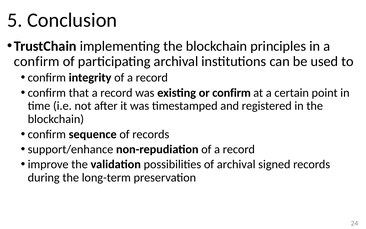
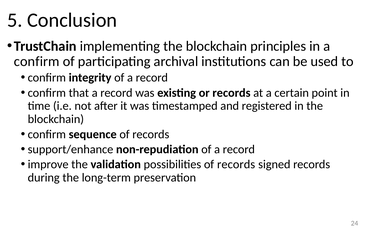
or confirm: confirm -> records
possibilities of archival: archival -> records
